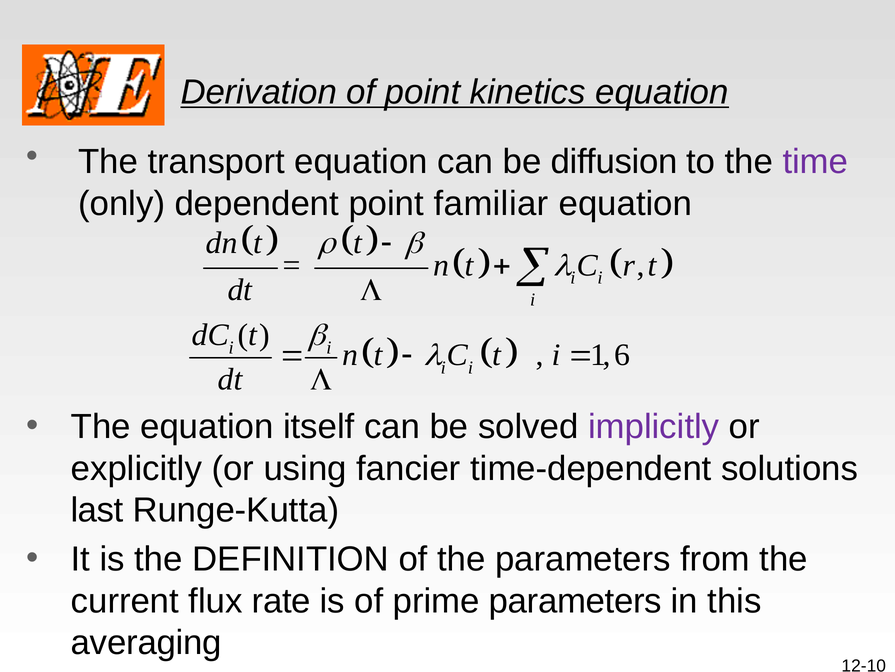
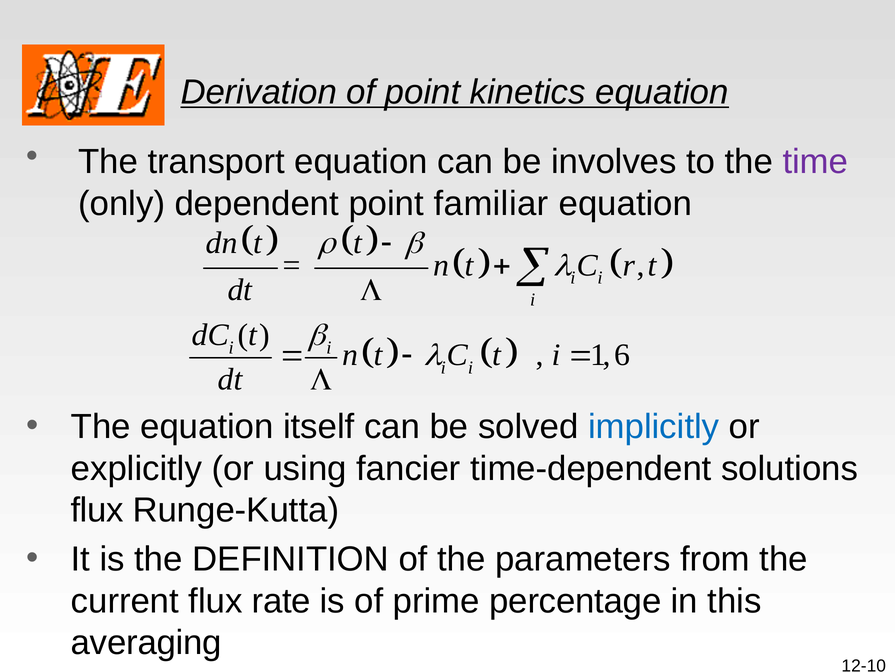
diffusion: diffusion -> involves
implicitly colour: purple -> blue
last at (97, 510): last -> flux
prime parameters: parameters -> percentage
